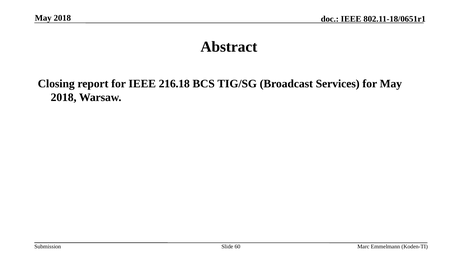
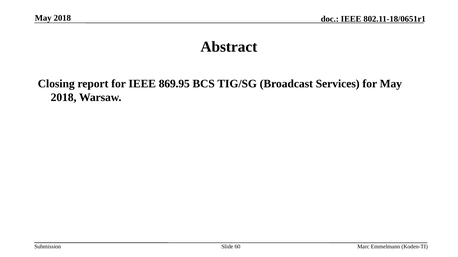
216.18: 216.18 -> 869.95
